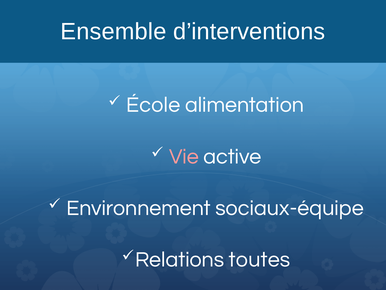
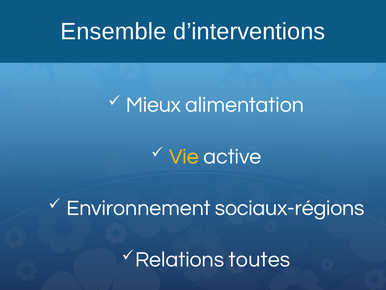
École: École -> Mieux
Vie colour: pink -> yellow
sociaux-équipe: sociaux-équipe -> sociaux-régions
